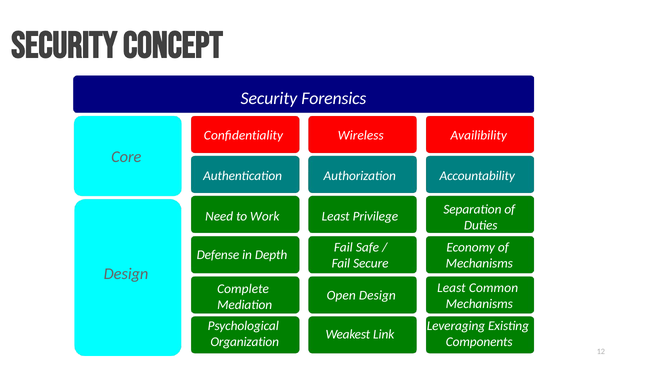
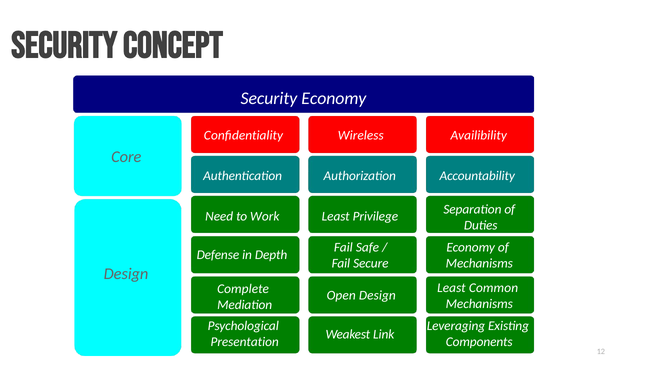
Security Forensics: Forensics -> Economy
Organization: Organization -> Presentation
